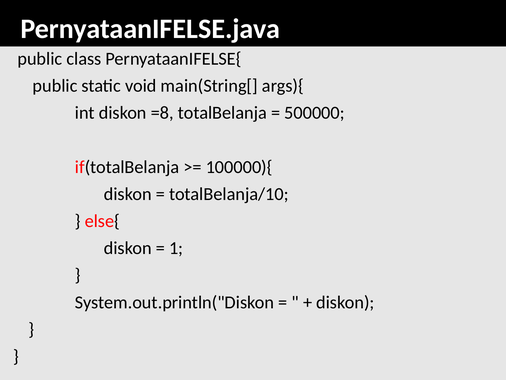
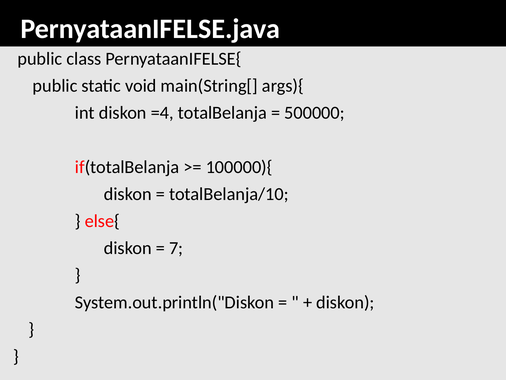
=8: =8 -> =4
1: 1 -> 7
